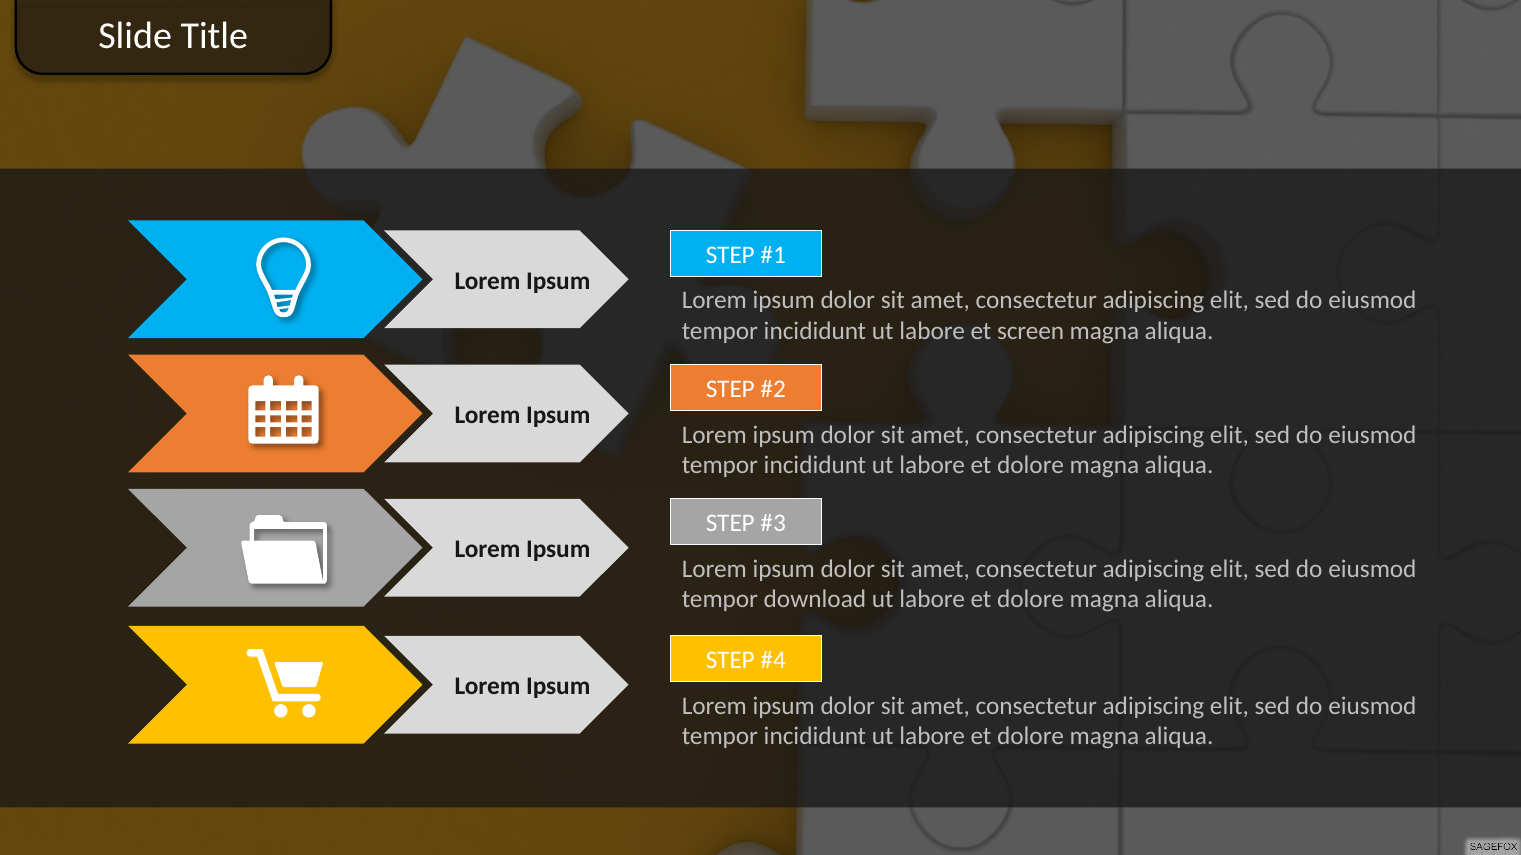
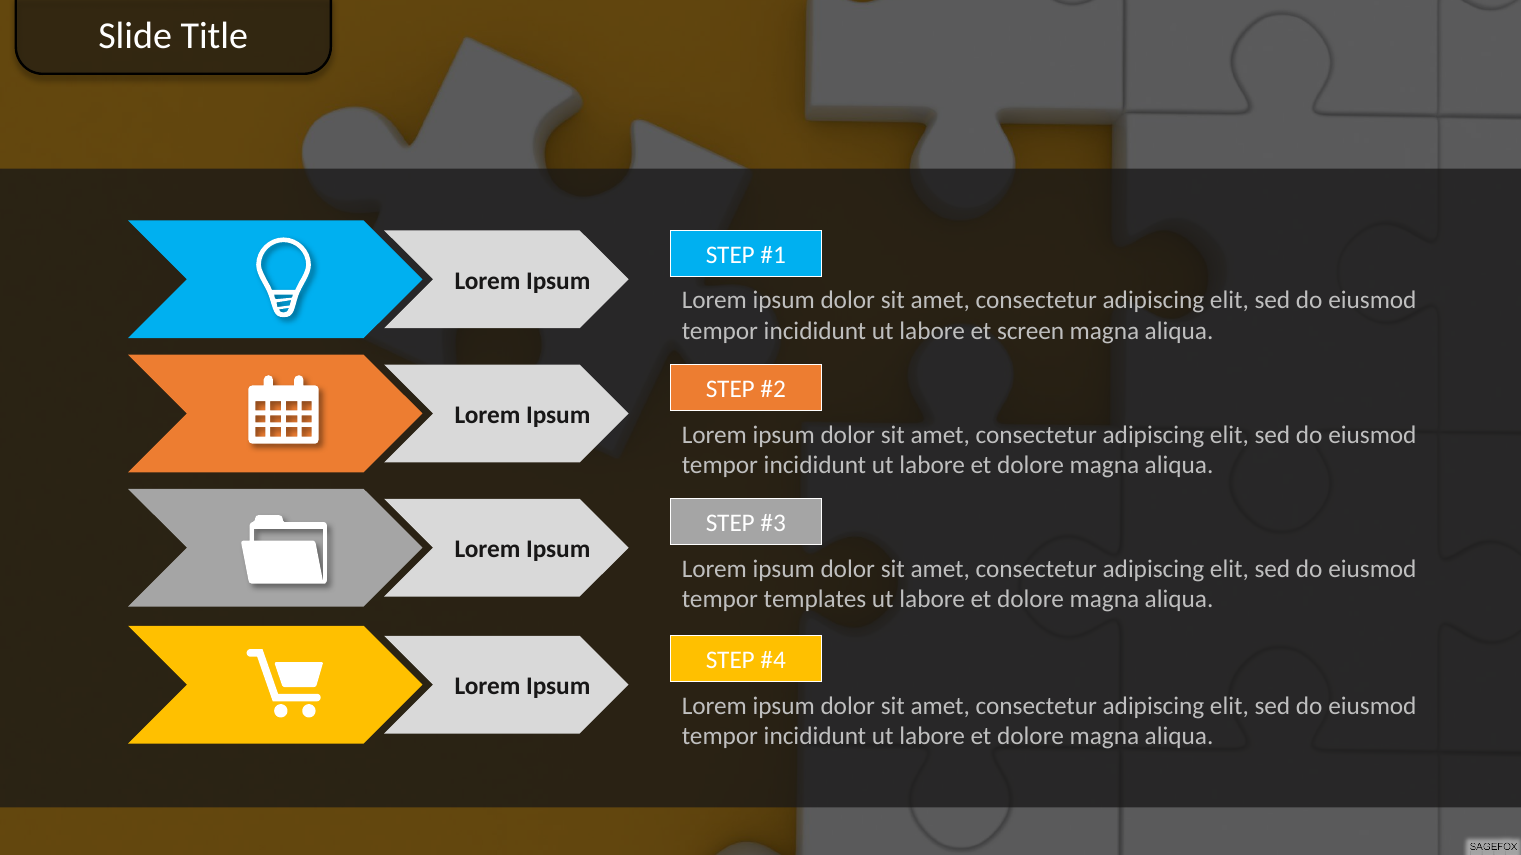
download: download -> templates
